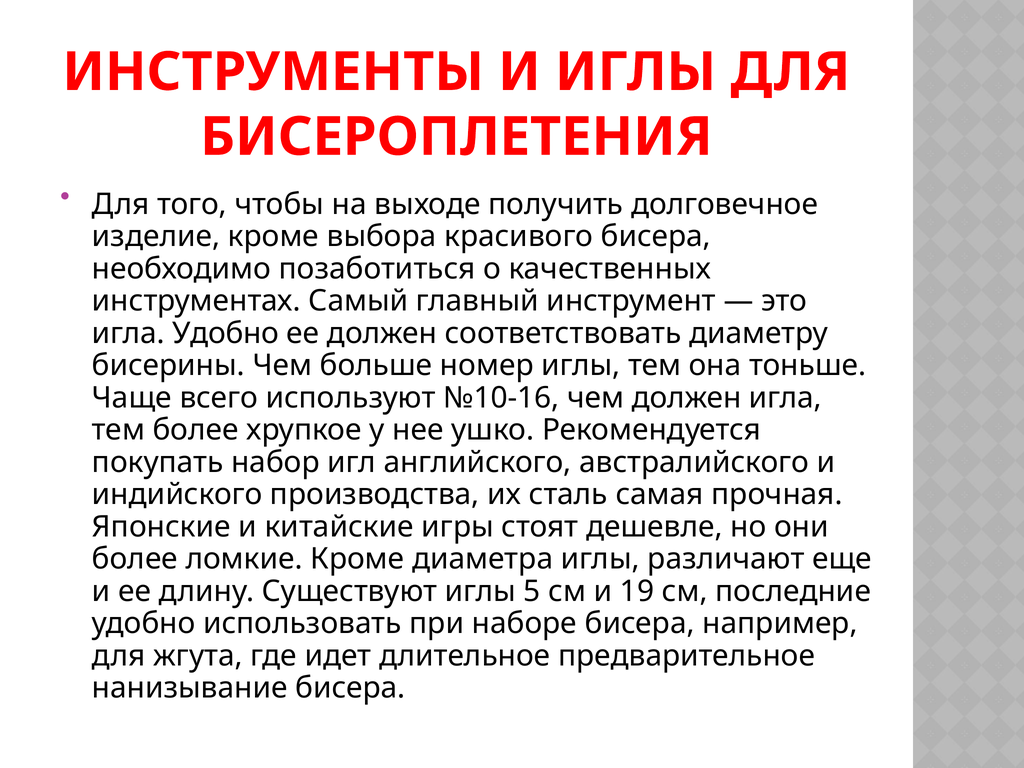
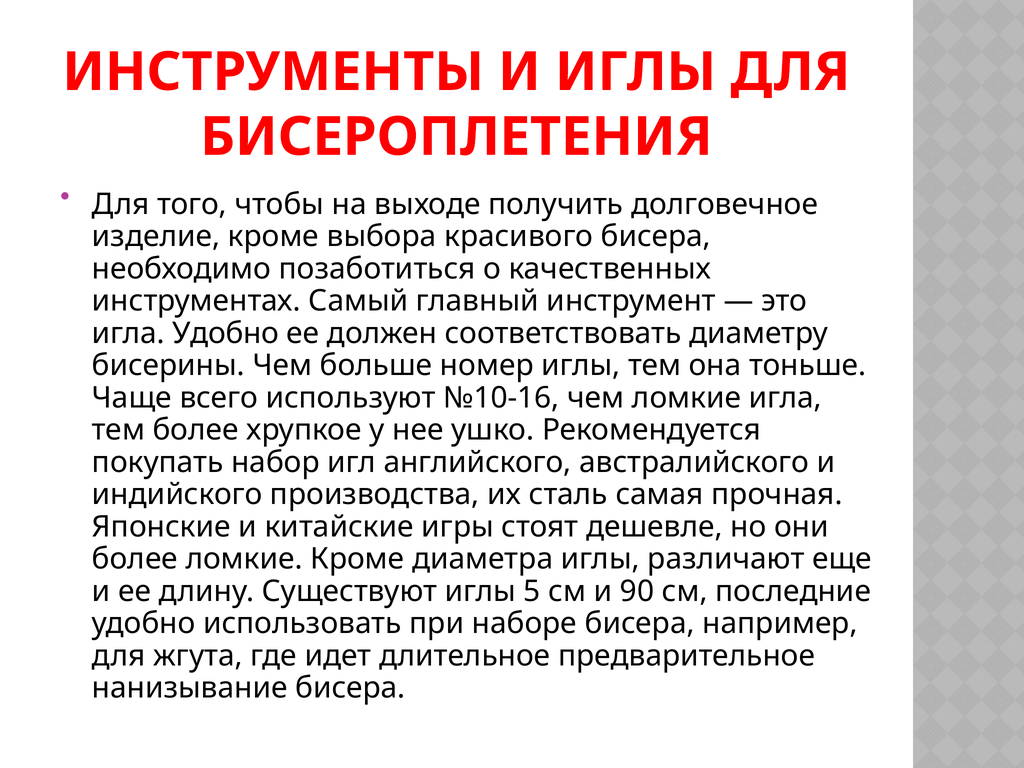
чем должен: должен -> ломкие
19: 19 -> 90
